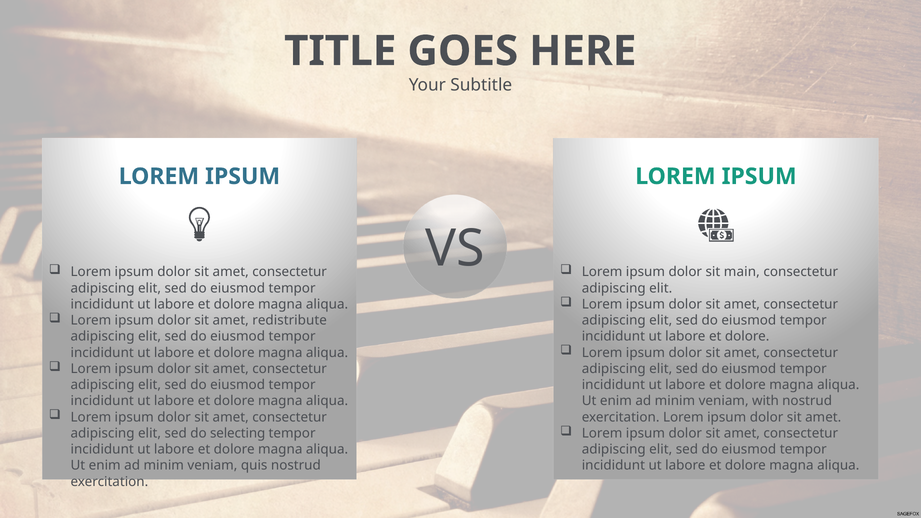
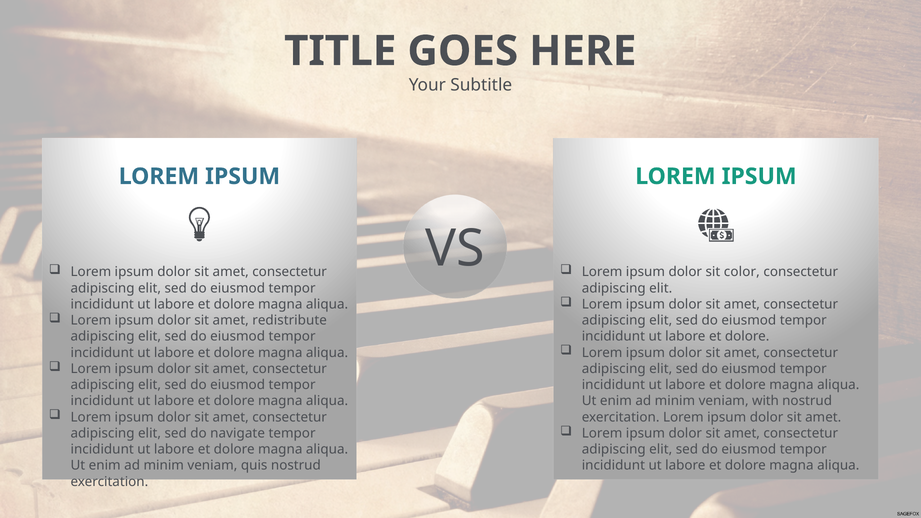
main: main -> color
selecting: selecting -> navigate
